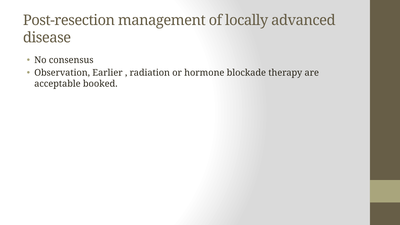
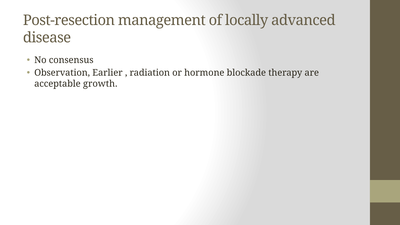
booked: booked -> growth
